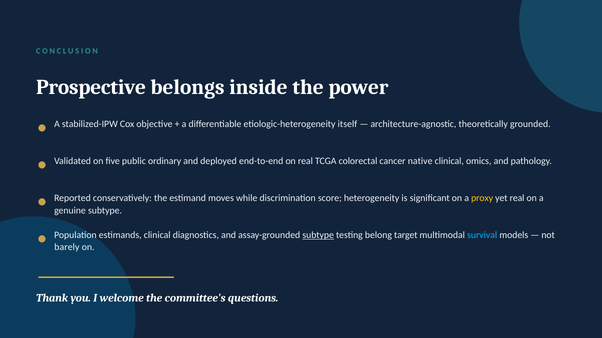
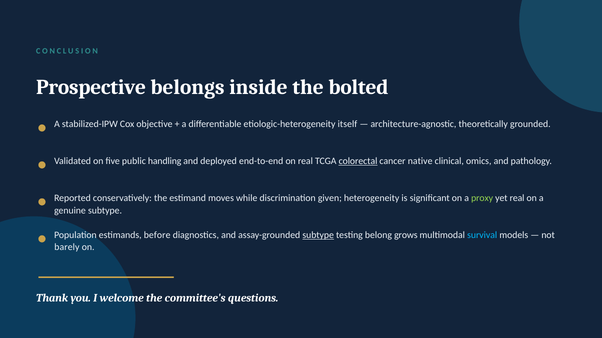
power: power -> bolted
ordinary: ordinary -> handling
colorectal underline: none -> present
score: score -> given
proxy colour: yellow -> light green
estimands clinical: clinical -> before
target: target -> grows
